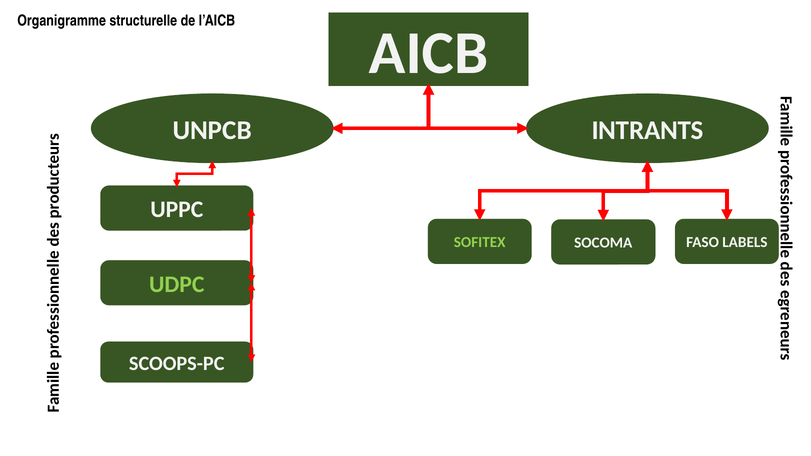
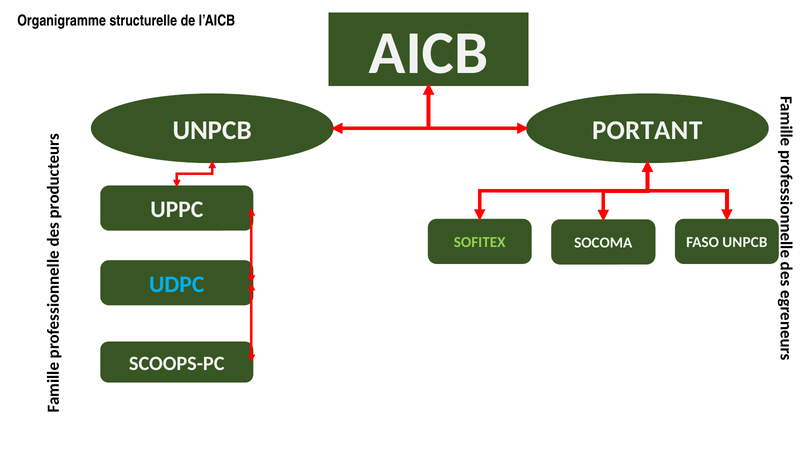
INTRANTS: INTRANTS -> PORTANT
FASO LABELS: LABELS -> UNPCB
UDPC colour: light green -> light blue
